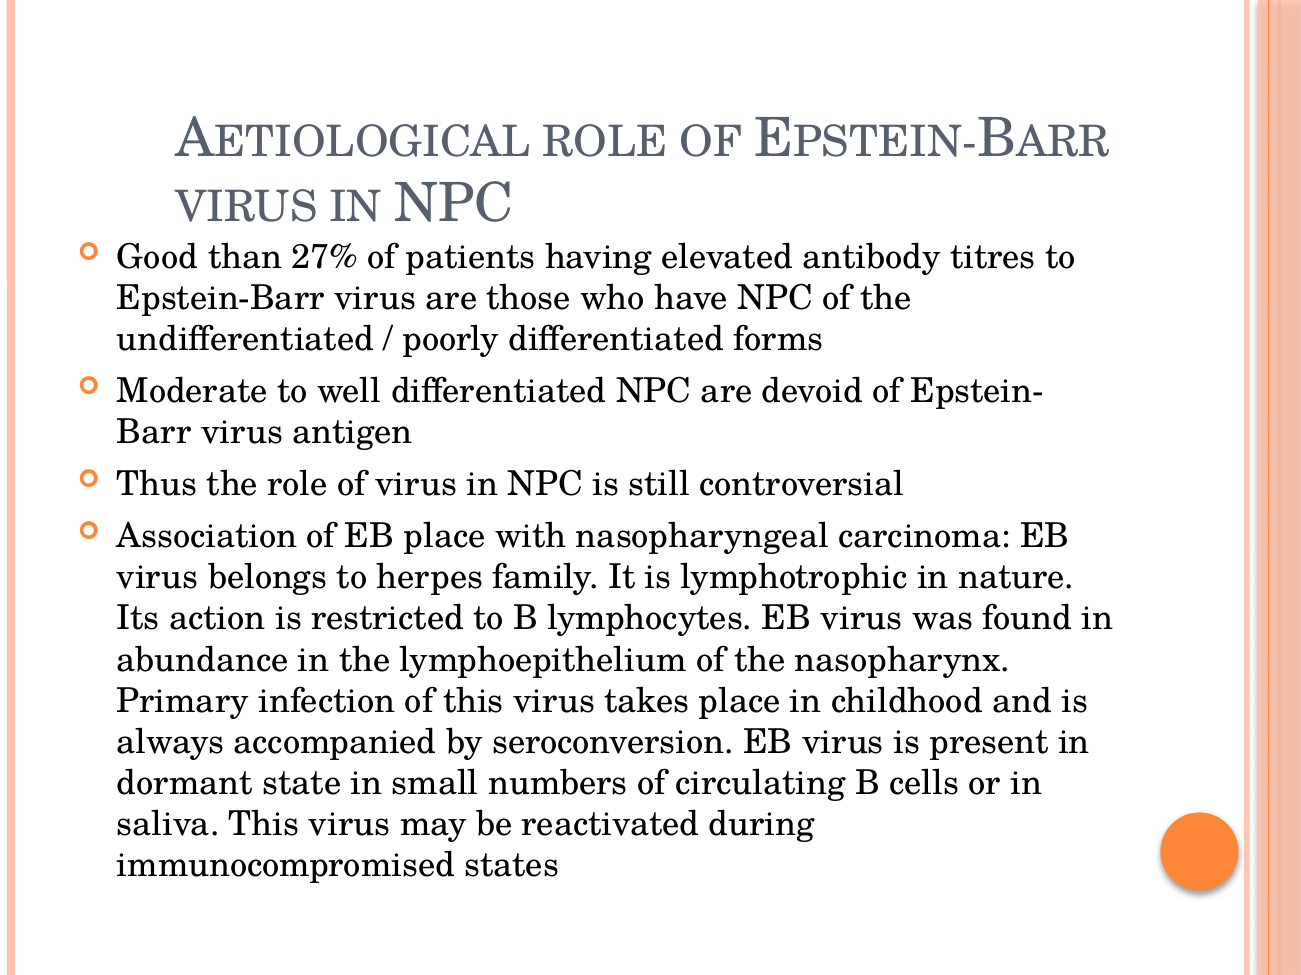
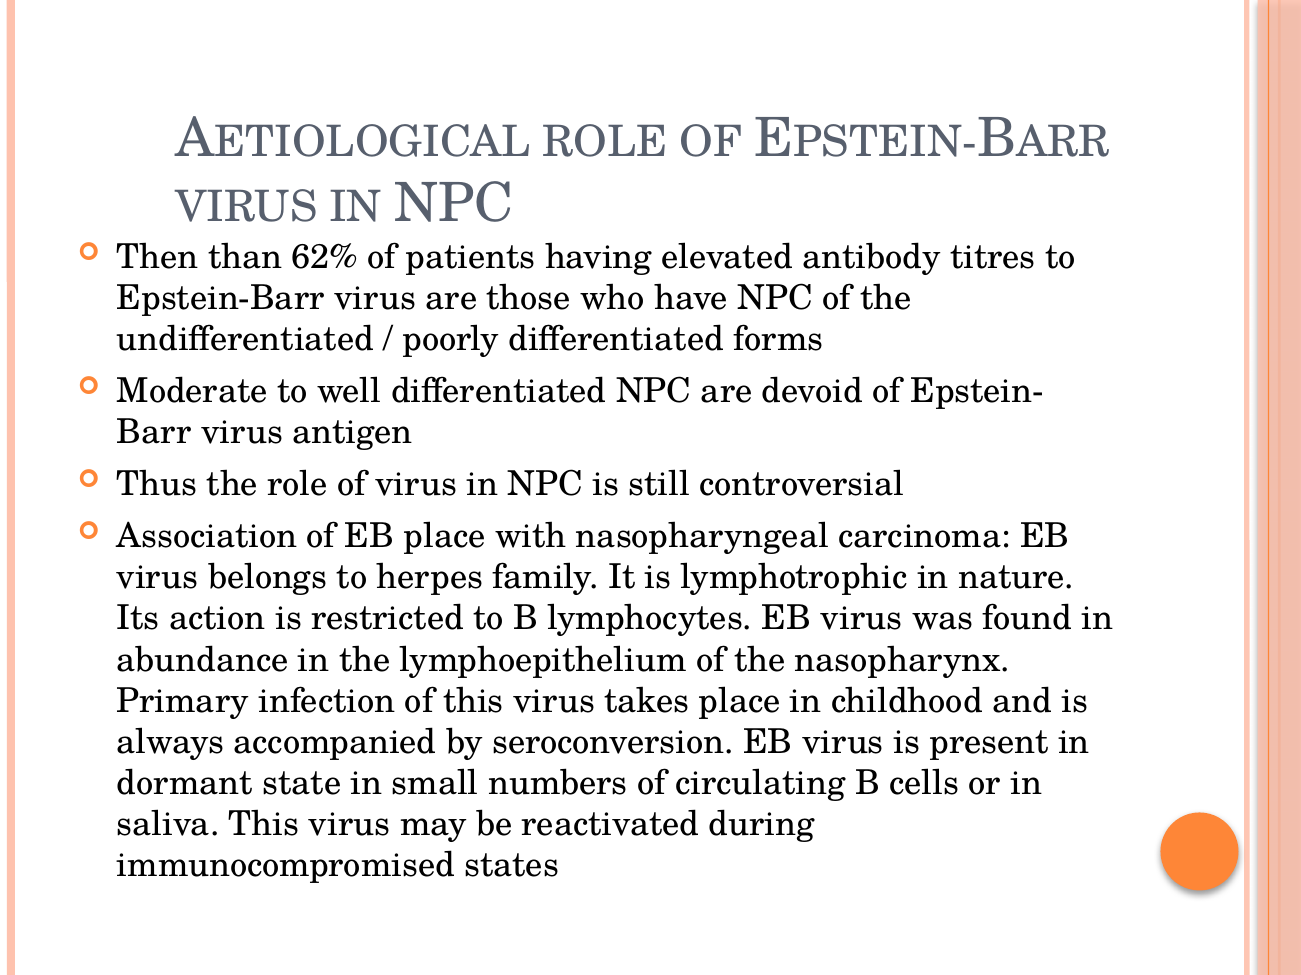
Good: Good -> Then
27%: 27% -> 62%
